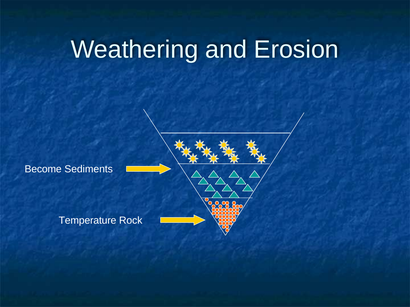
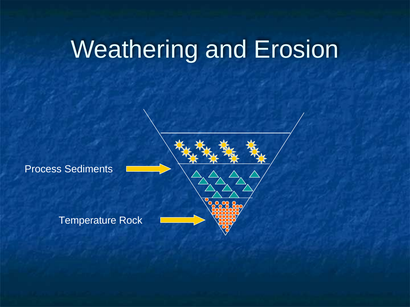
Become: Become -> Process
